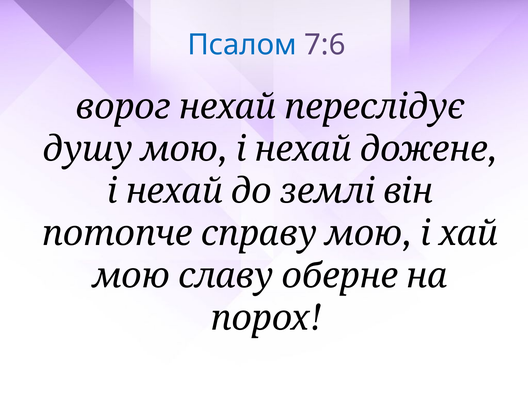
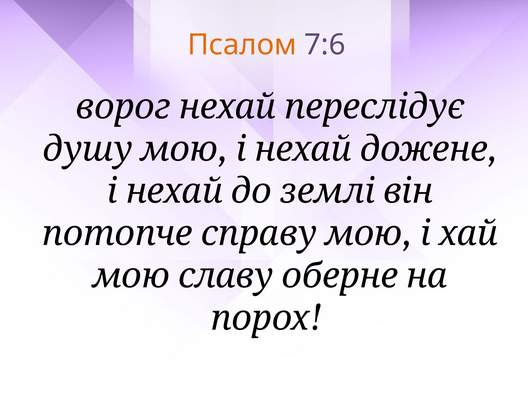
Псалом colour: blue -> orange
